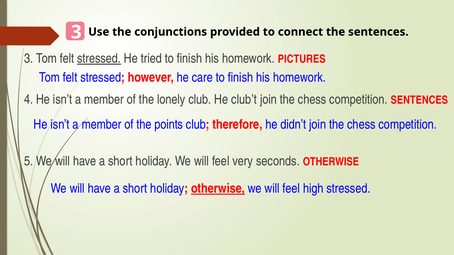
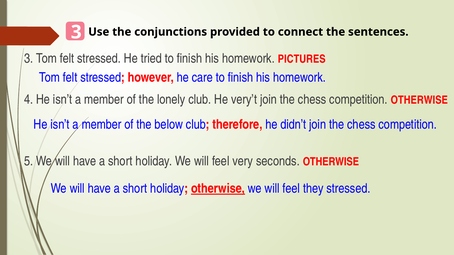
stressed at (99, 59) underline: present -> none
club’t: club’t -> very’t
competition SENTENCES: SENTENCES -> OTHERWISE
points: points -> below
high: high -> they
